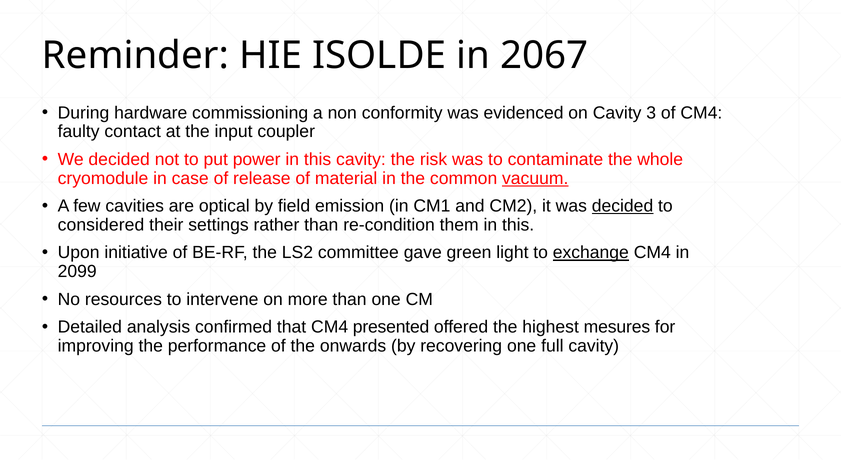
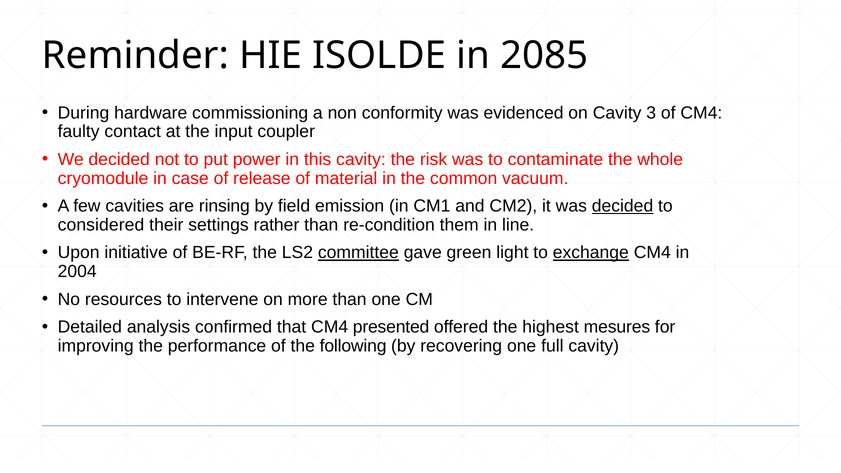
2067: 2067 -> 2085
vacuum underline: present -> none
optical: optical -> rinsing
them in this: this -> line
committee underline: none -> present
2099: 2099 -> 2004
onwards: onwards -> following
